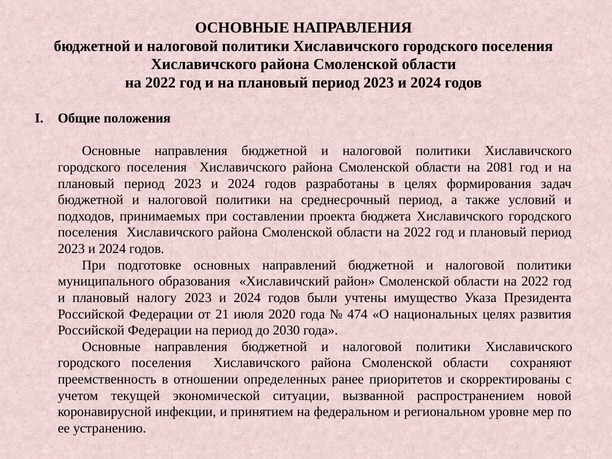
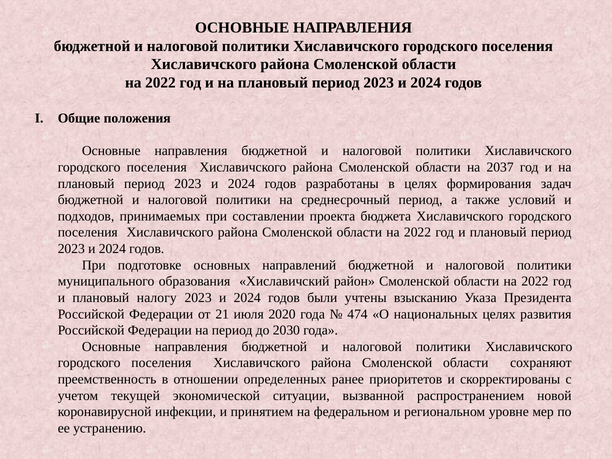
2081: 2081 -> 2037
имущество: имущество -> взысканию
